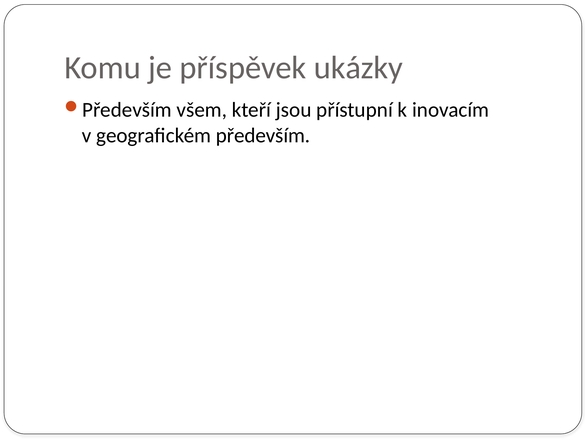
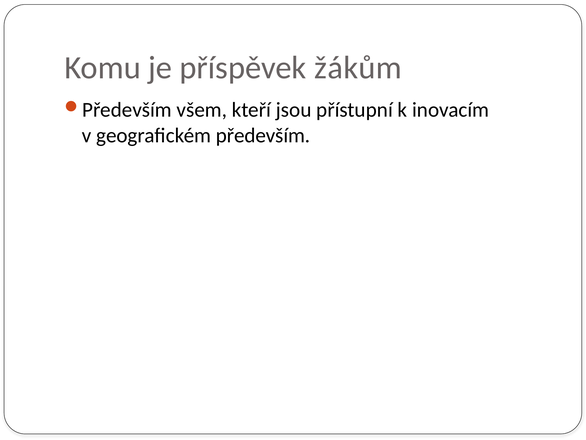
ukázky: ukázky -> žákům
